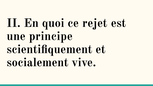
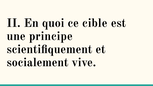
rejet: rejet -> cible
